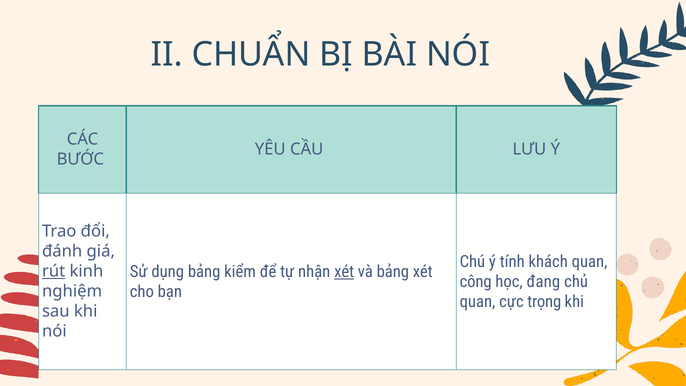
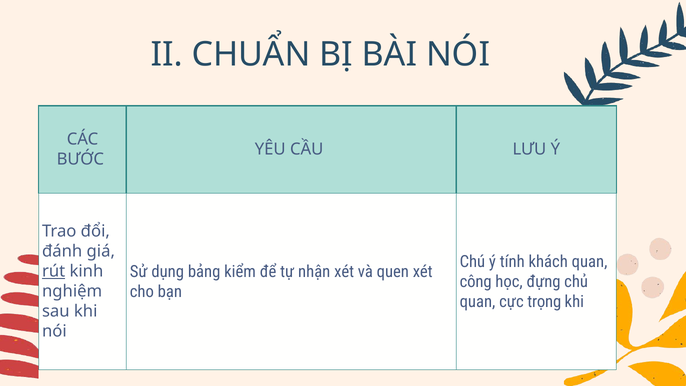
xét at (344, 272) underline: present -> none
và bảng: bảng -> quen
đang: đang -> đựng
